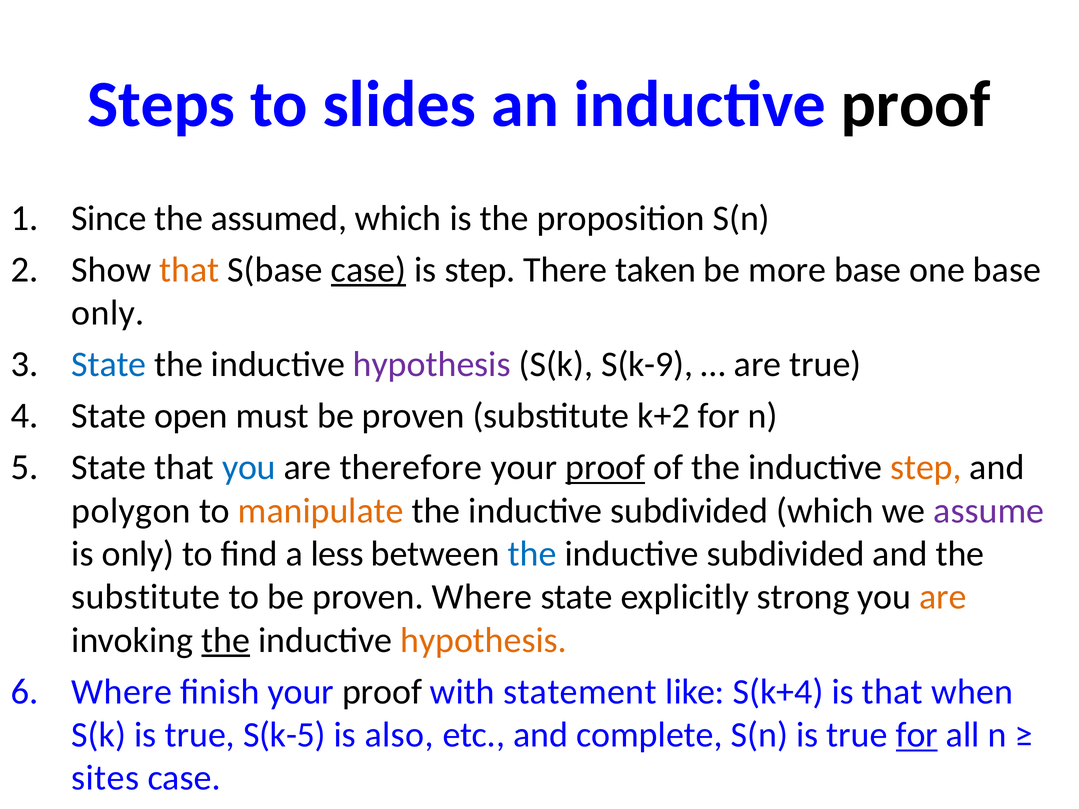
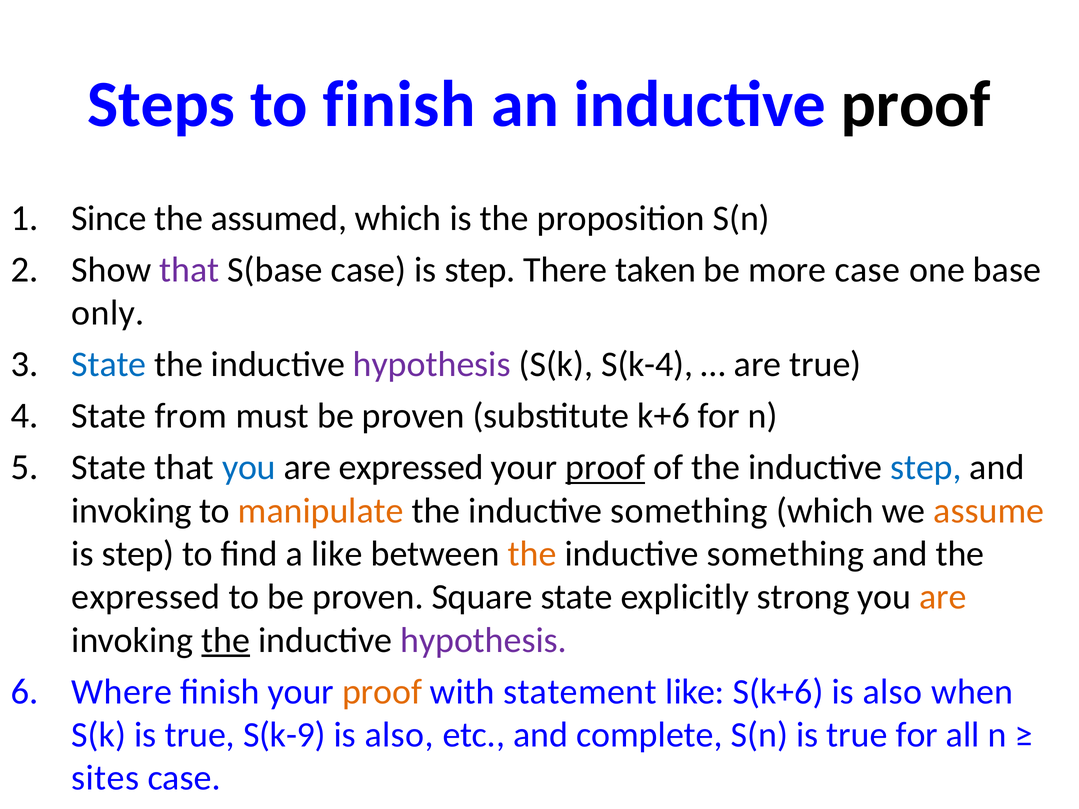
to slides: slides -> finish
that at (189, 270) colour: orange -> purple
case at (368, 270) underline: present -> none
more base: base -> case
S(k-9: S(k-9 -> S(k-4
open: open -> from
k+2: k+2 -> k+6
are therefore: therefore -> expressed
step at (926, 468) colour: orange -> blue
polygon at (131, 511): polygon -> invoking
subdivided at (689, 511): subdivided -> something
assume colour: purple -> orange
only at (138, 554): only -> step
a less: less -> like
the at (532, 554) colour: blue -> orange
subdivided at (786, 554): subdivided -> something
substitute at (146, 597): substitute -> expressed
proven Where: Where -> Square
hypothesis at (484, 640) colour: orange -> purple
proof at (382, 692) colour: black -> orange
S(k+4: S(k+4 -> S(k+6
that at (892, 692): that -> also
S(k-5: S(k-5 -> S(k-9
for at (917, 735) underline: present -> none
